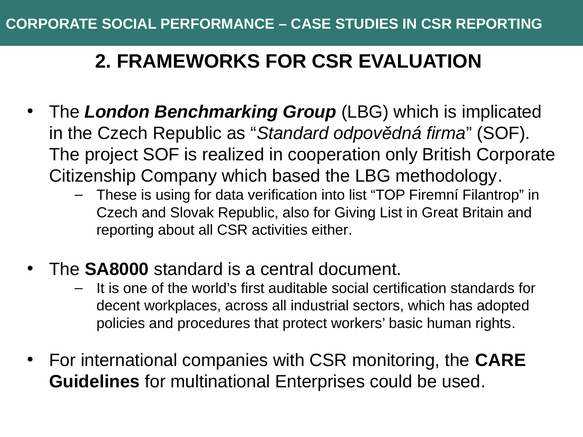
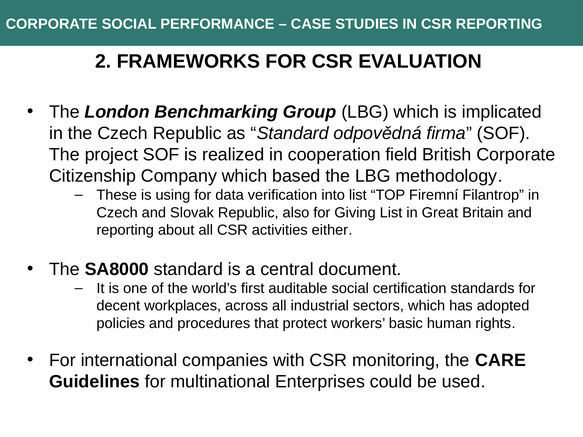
only: only -> field
